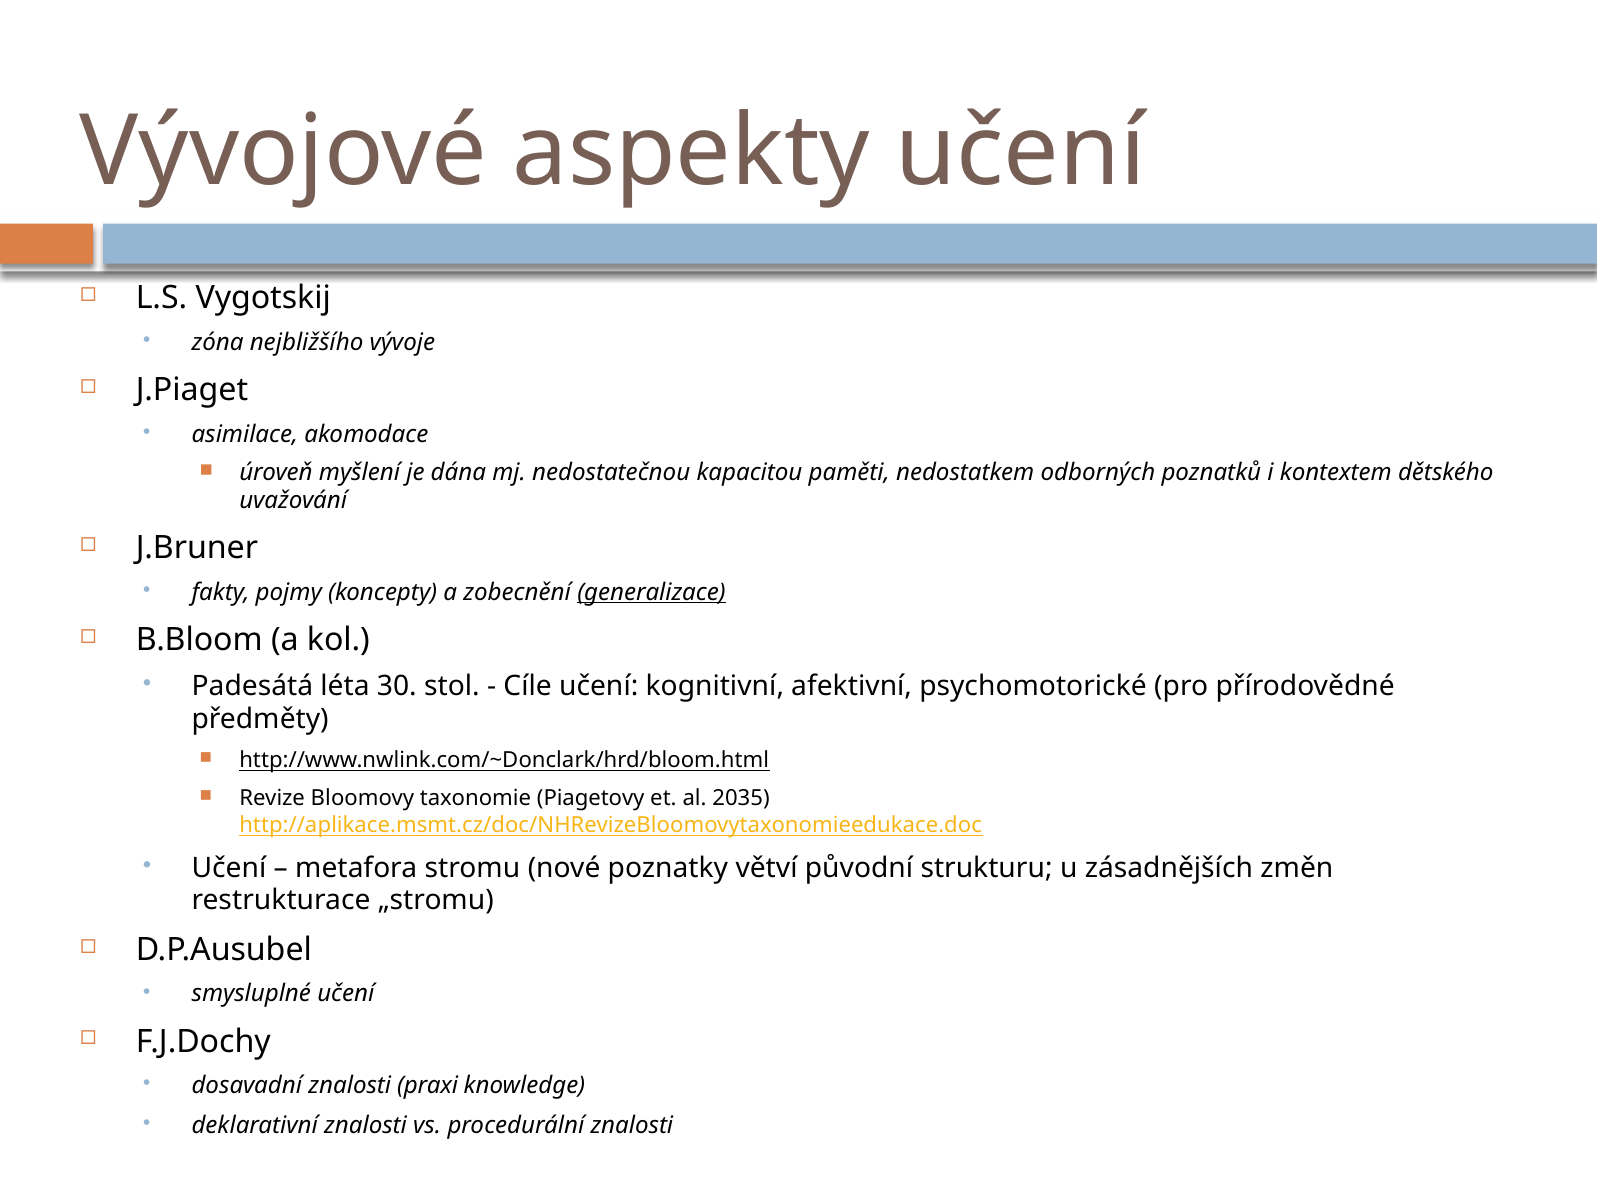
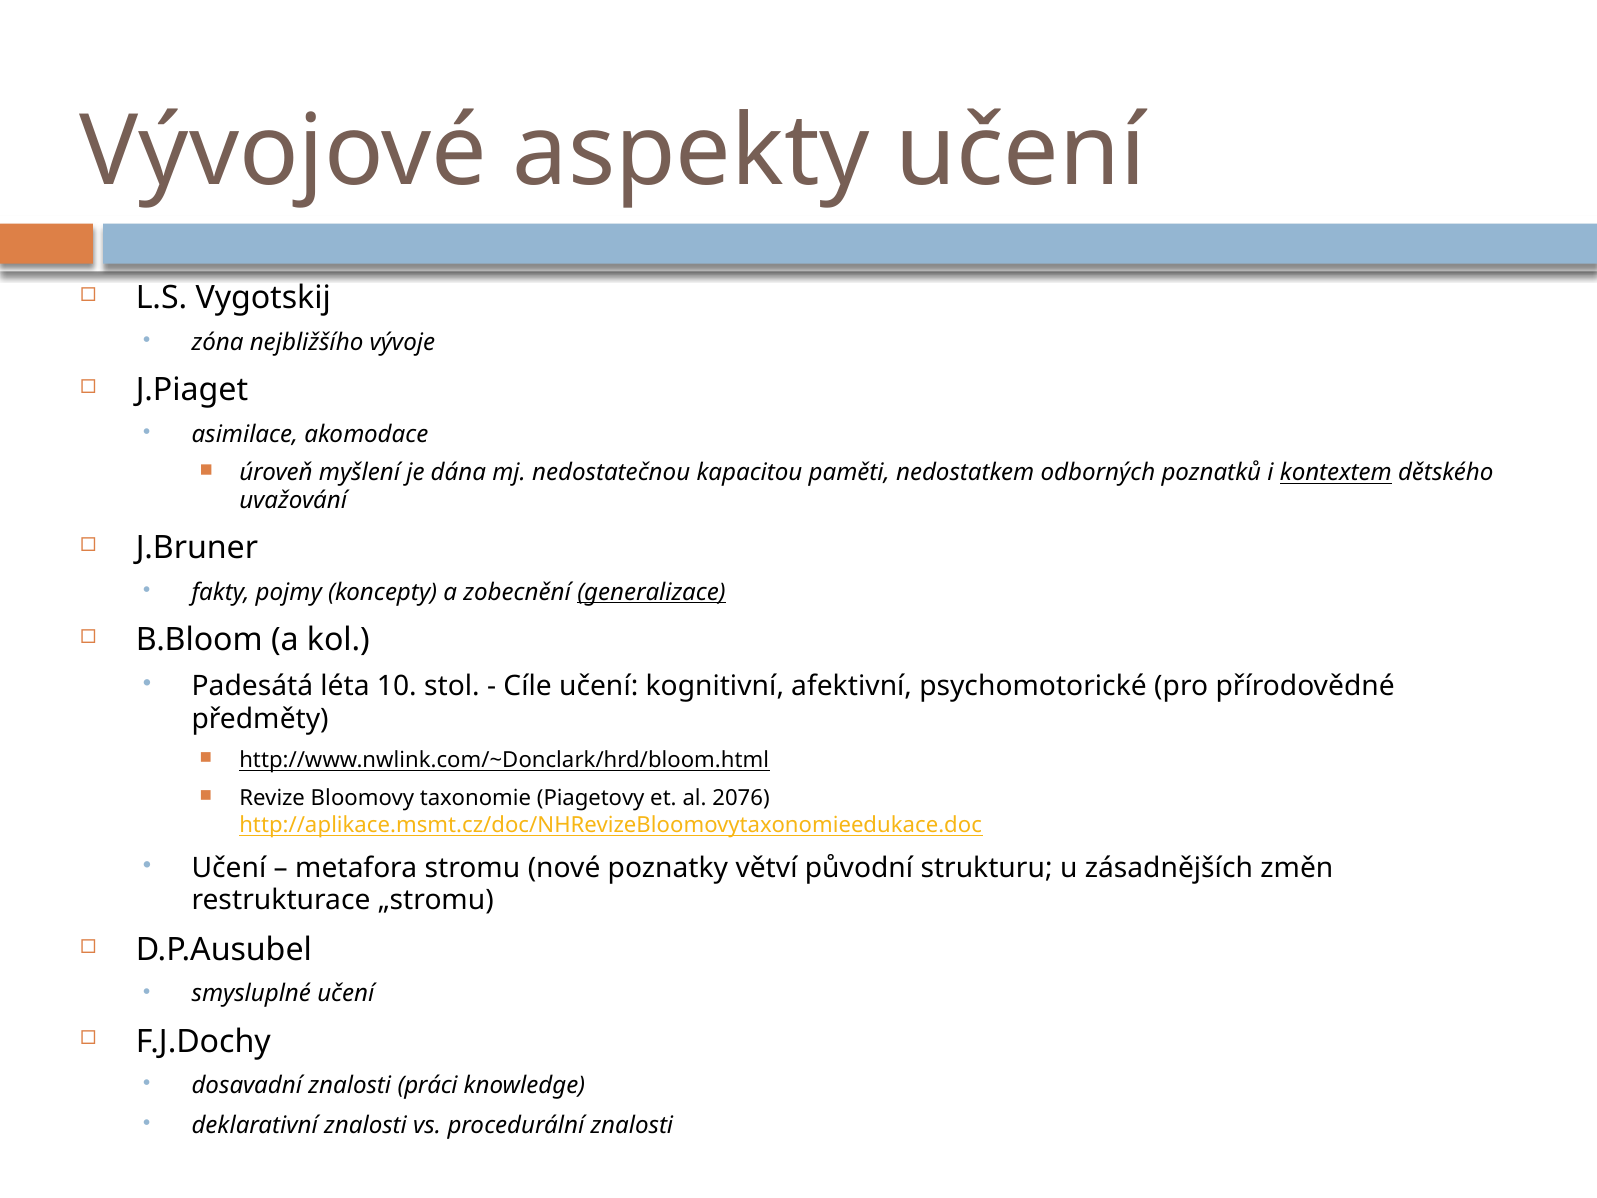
kontextem underline: none -> present
30: 30 -> 10
2035: 2035 -> 2076
praxi: praxi -> práci
